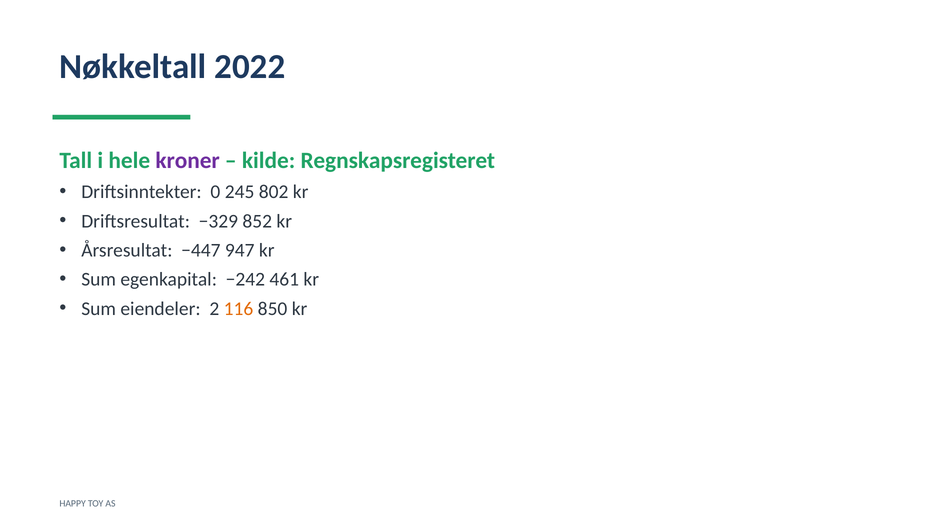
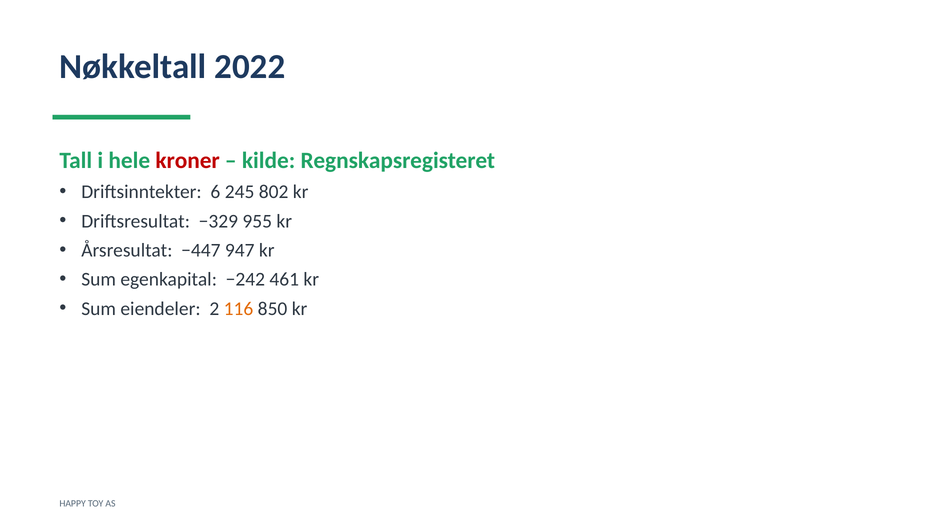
kroner colour: purple -> red
0: 0 -> 6
852: 852 -> 955
